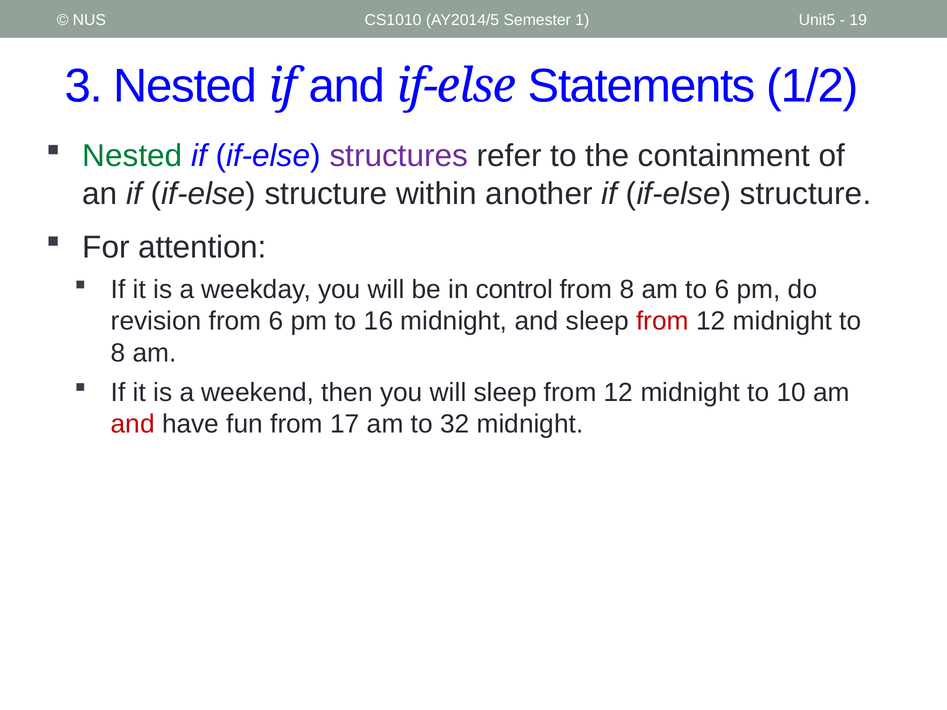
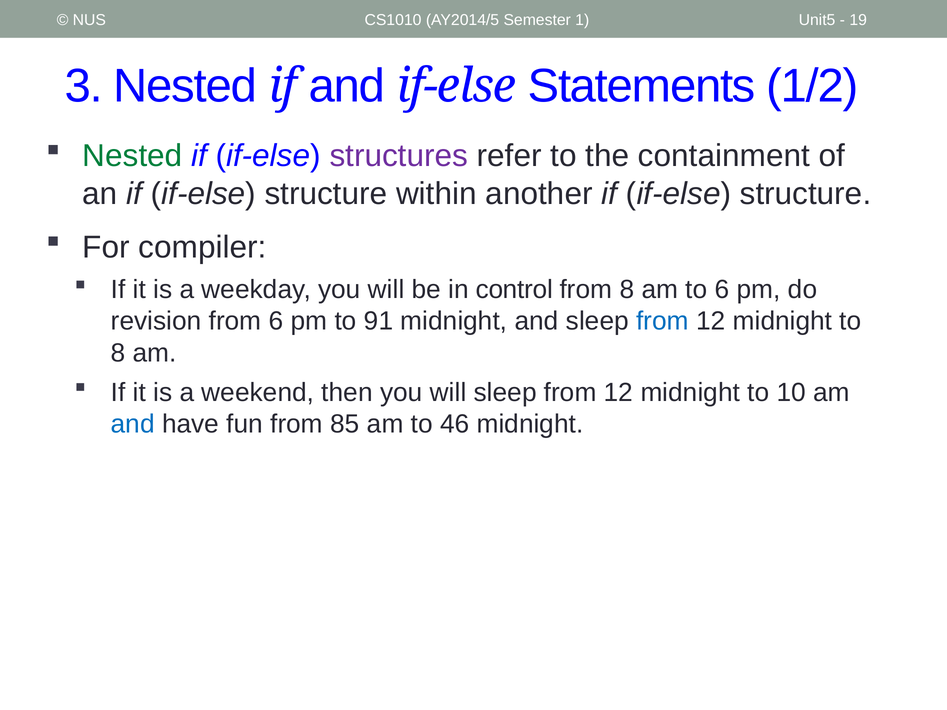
attention: attention -> compiler
16: 16 -> 91
from at (662, 321) colour: red -> blue
and at (133, 424) colour: red -> blue
17: 17 -> 85
32: 32 -> 46
